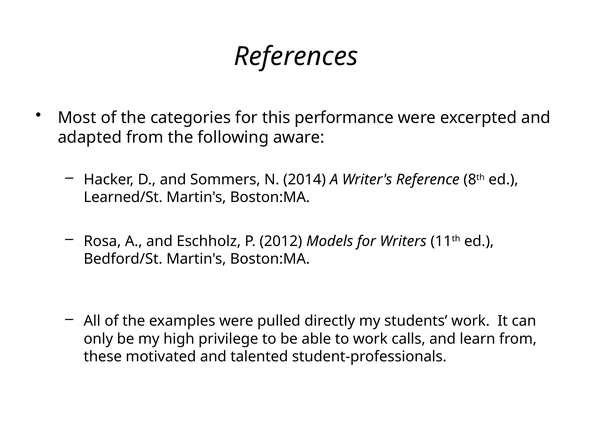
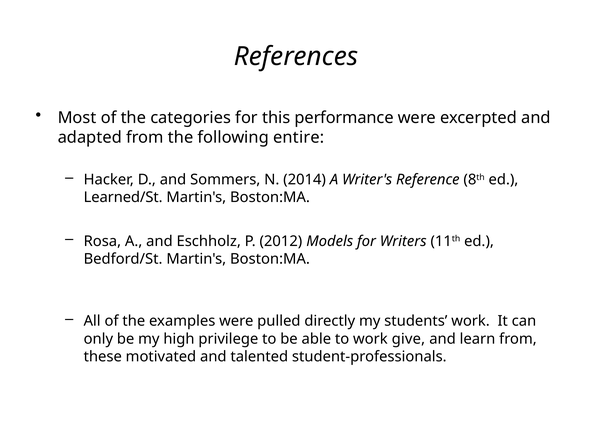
aware: aware -> entire
calls: calls -> give
